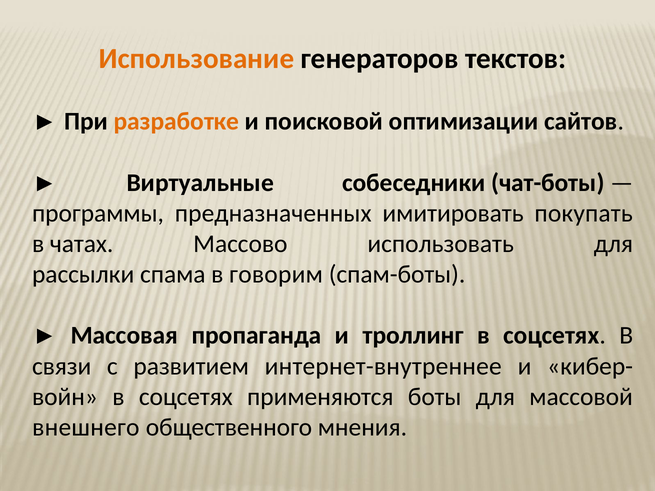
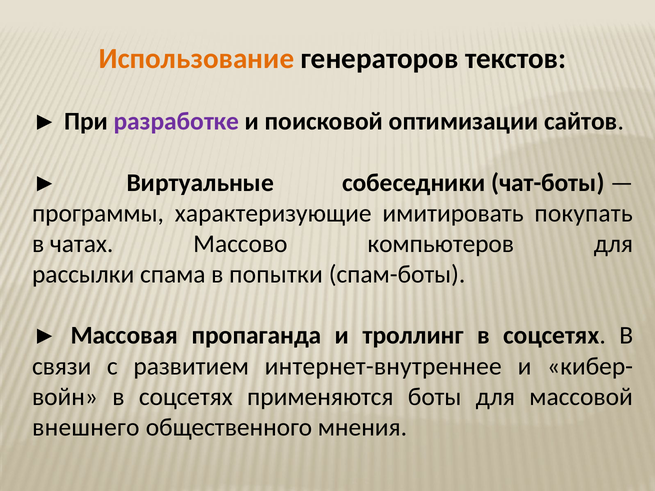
разработке colour: orange -> purple
предназначенных: предназначенных -> характеризующие
использовать: использовать -> компьютеров
говорим: говорим -> попытки
